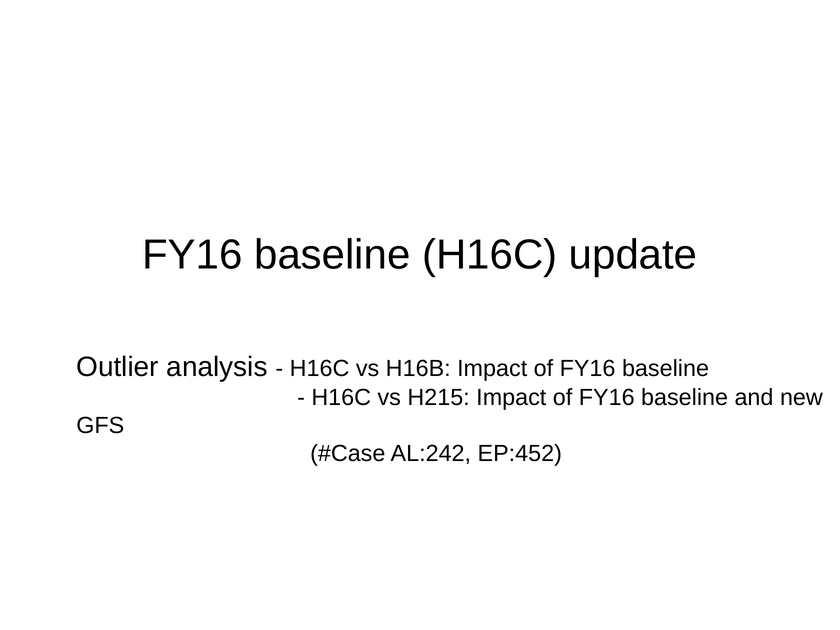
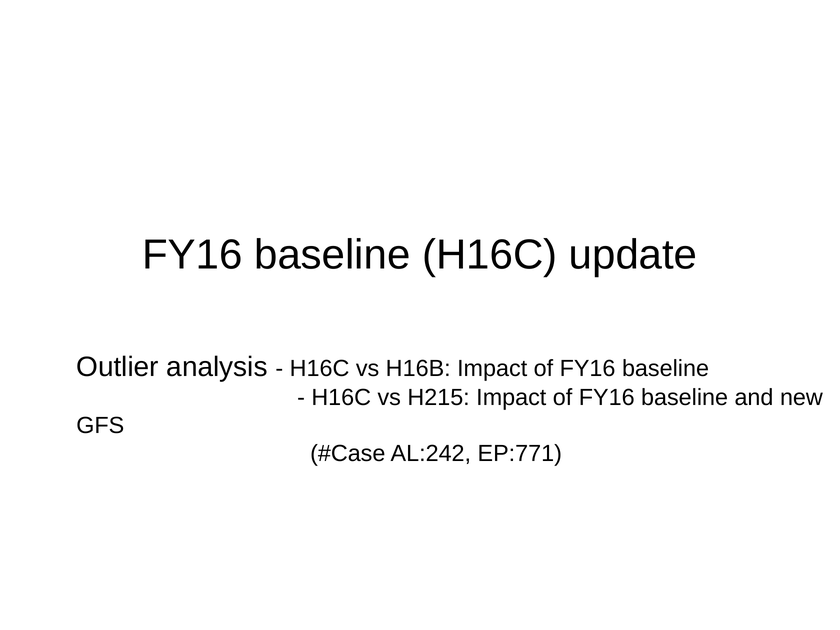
EP:452: EP:452 -> EP:771
